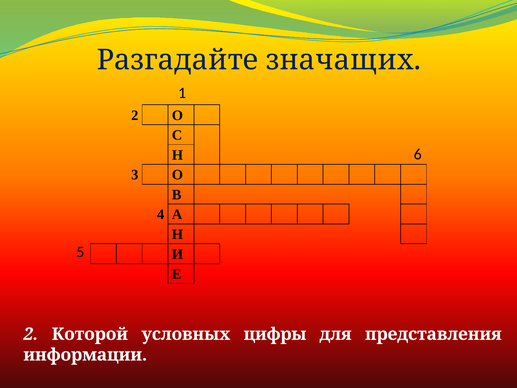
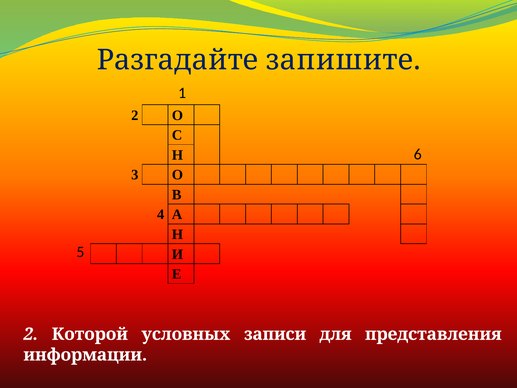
значащих: значащих -> запишите
цифры: цифры -> записи
